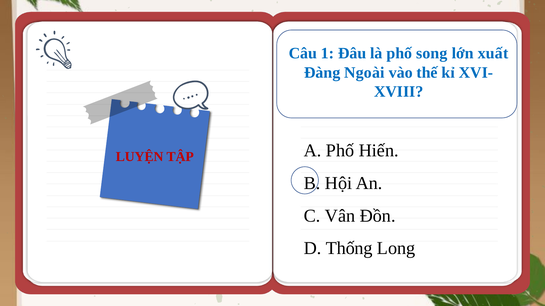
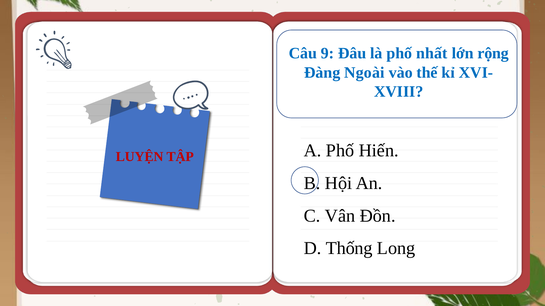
1: 1 -> 9
song: song -> nhất
xuất: xuất -> rộng
